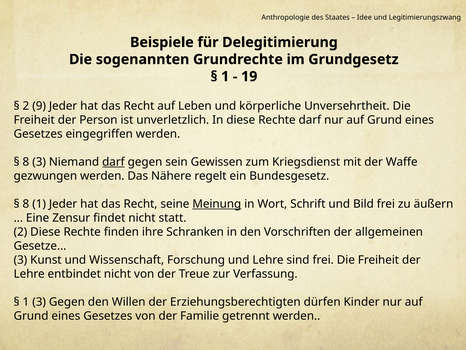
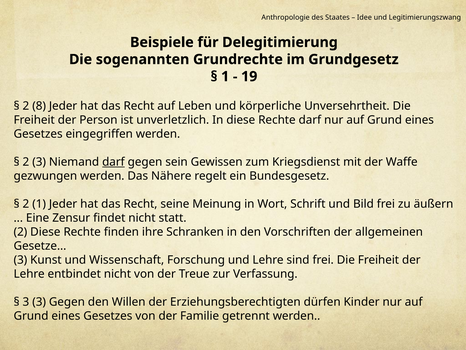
9: 9 -> 8
8 at (26, 162): 8 -> 2
8 at (26, 204): 8 -> 2
Meinung underline: present -> none
1 at (26, 301): 1 -> 3
